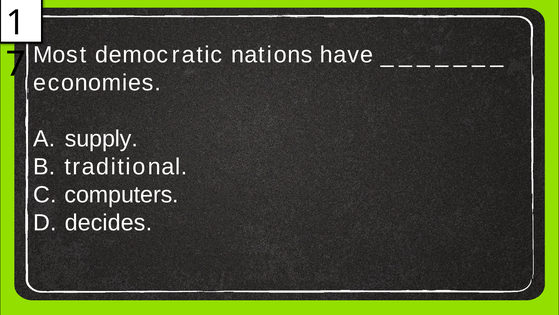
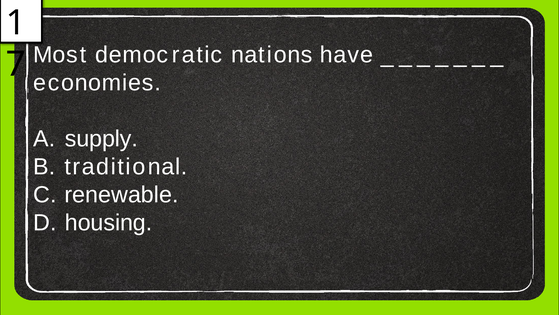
computers: computers -> renewable
decides: decides -> housing
